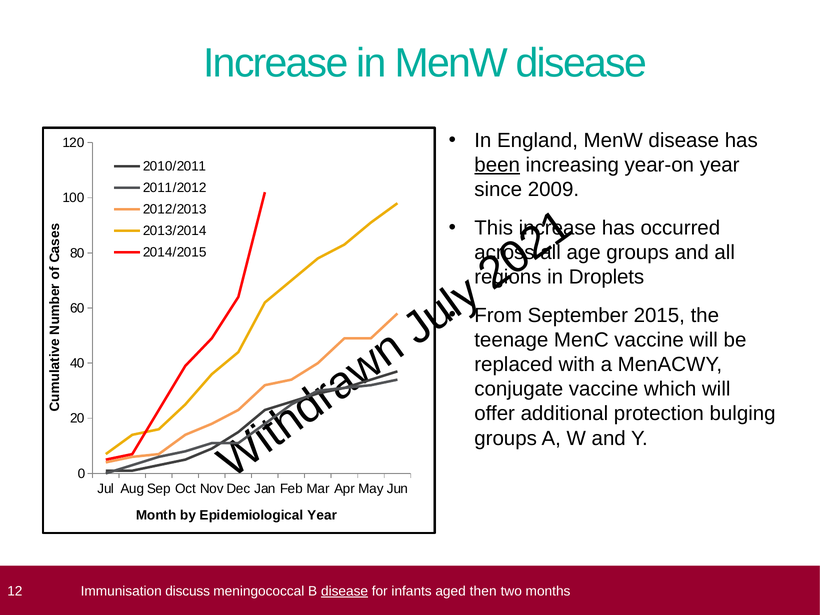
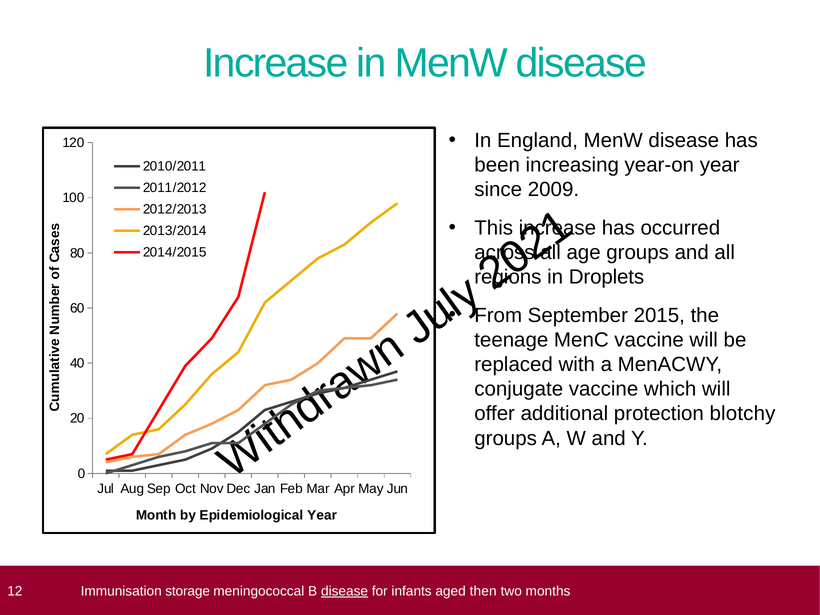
been underline: present -> none
bulging: bulging -> blotchy
discuss: discuss -> storage
